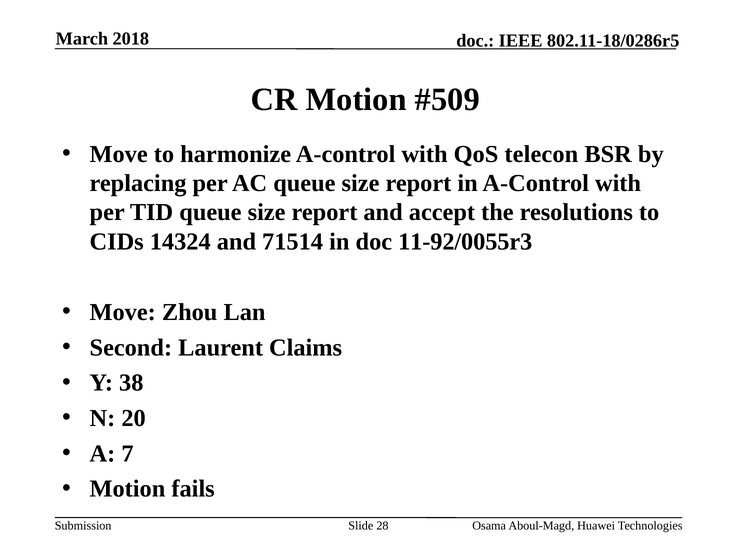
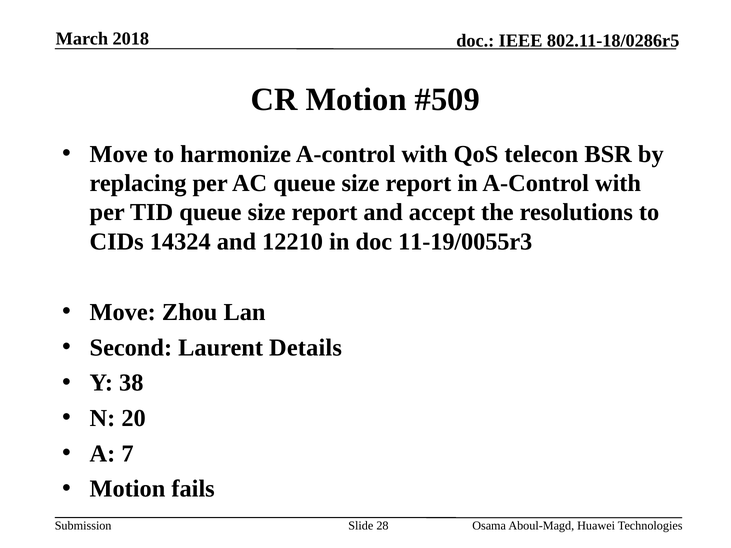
71514: 71514 -> 12210
11-92/0055r3: 11-92/0055r3 -> 11-19/0055r3
Claims: Claims -> Details
